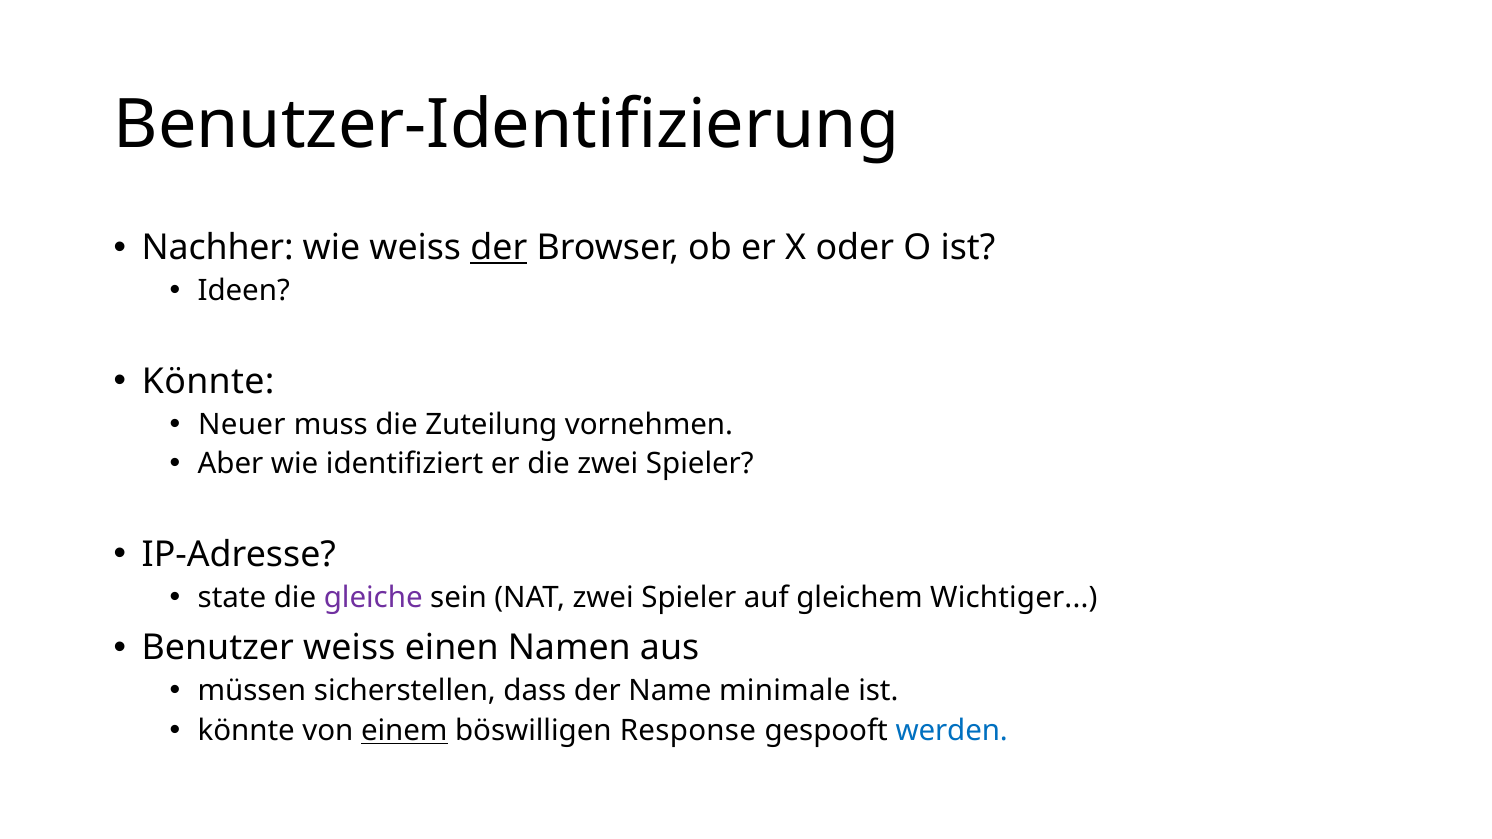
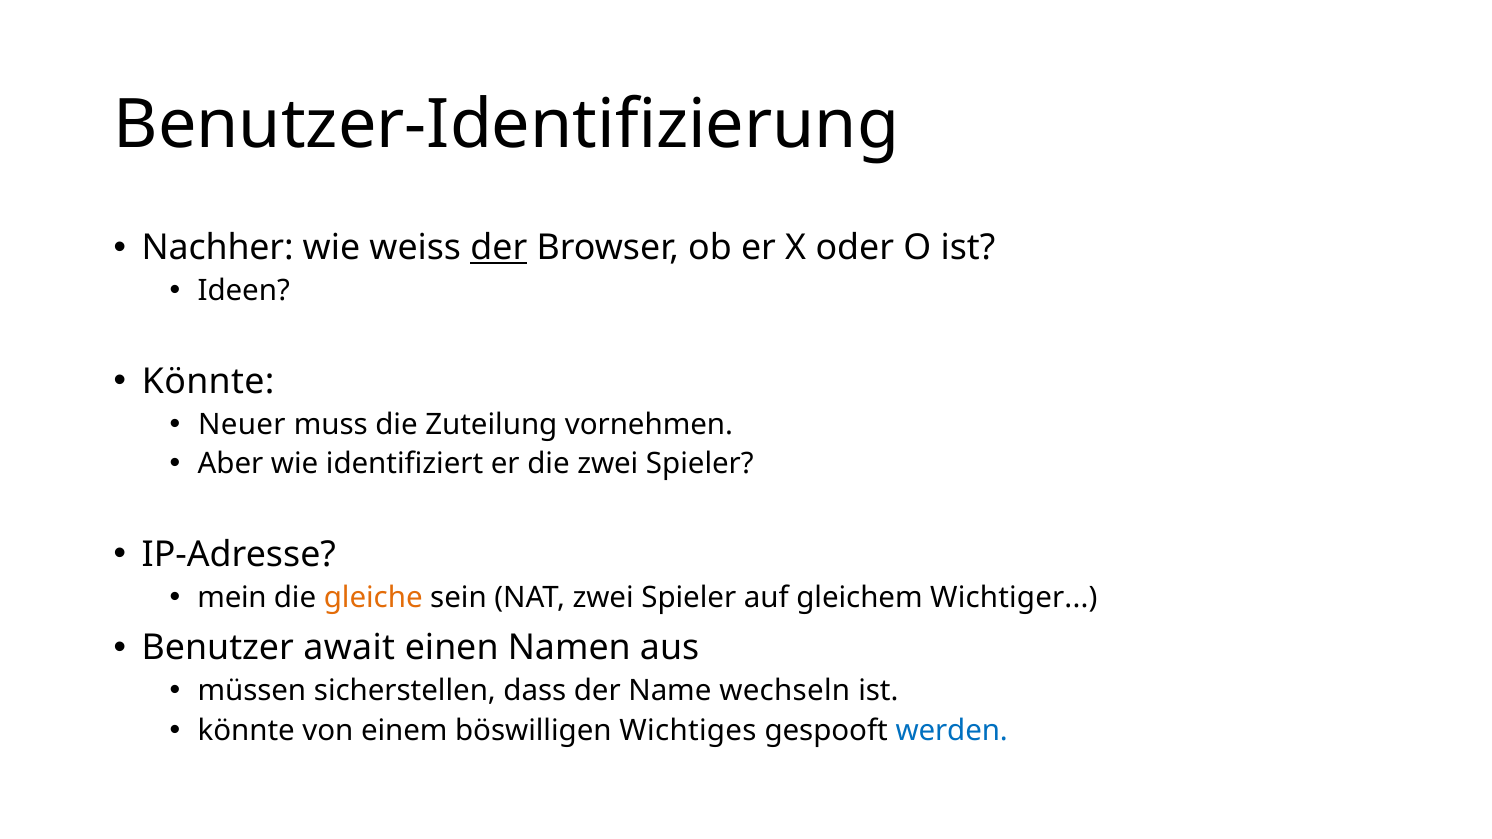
state: state -> mein
gleiche colour: purple -> orange
Benutzer weiss: weiss -> await
minimale: minimale -> wechseln
einem underline: present -> none
Response: Response -> Wichtiges
